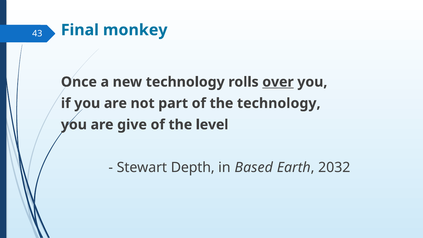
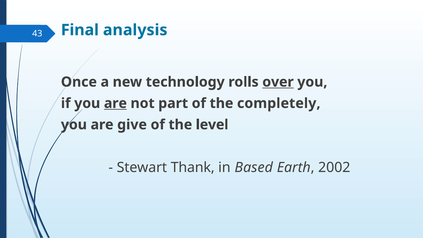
monkey: monkey -> analysis
are at (115, 103) underline: none -> present
the technology: technology -> completely
Depth: Depth -> Thank
2032: 2032 -> 2002
